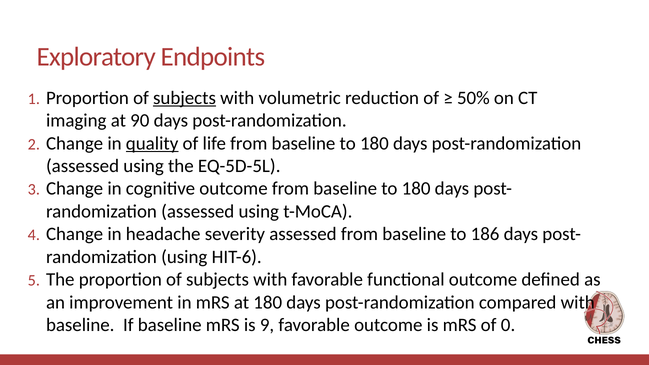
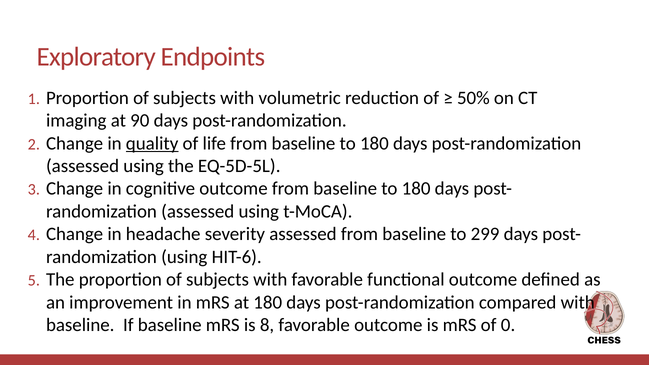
subjects at (185, 98) underline: present -> none
186: 186 -> 299
9: 9 -> 8
